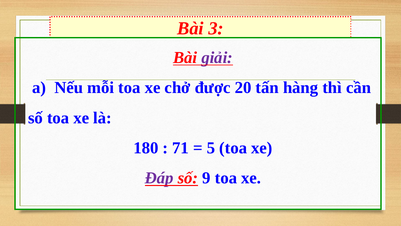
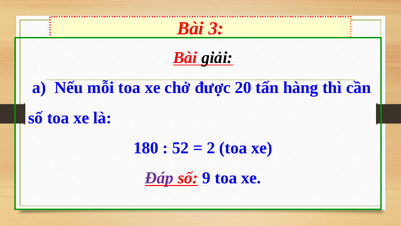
giải colour: purple -> black
71: 71 -> 52
5: 5 -> 2
